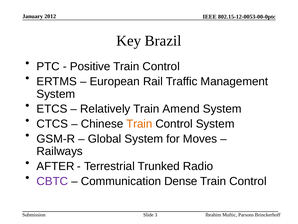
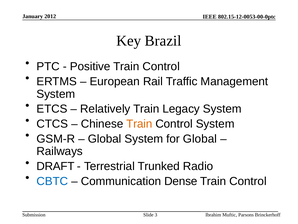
Amend: Amend -> Legacy
for Moves: Moves -> Global
AFTER: AFTER -> DRAFT
CBTC colour: purple -> blue
